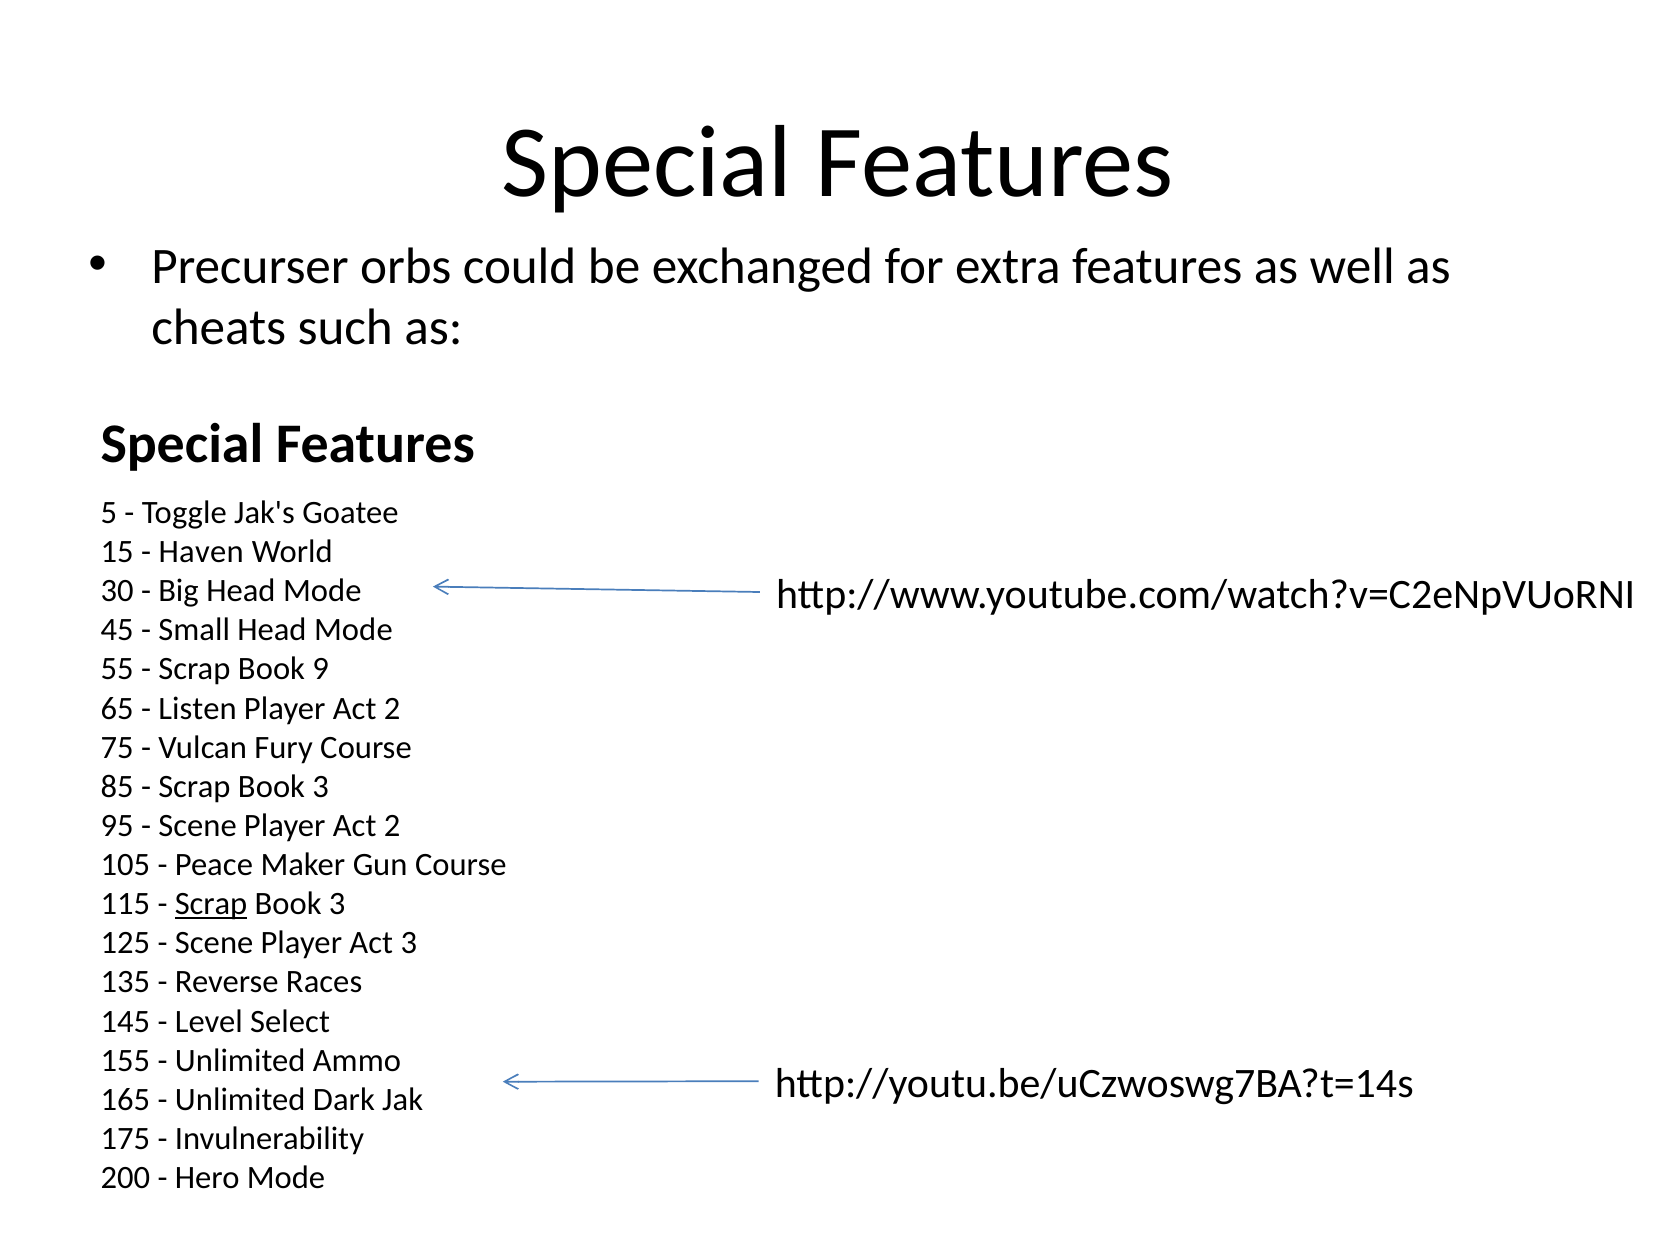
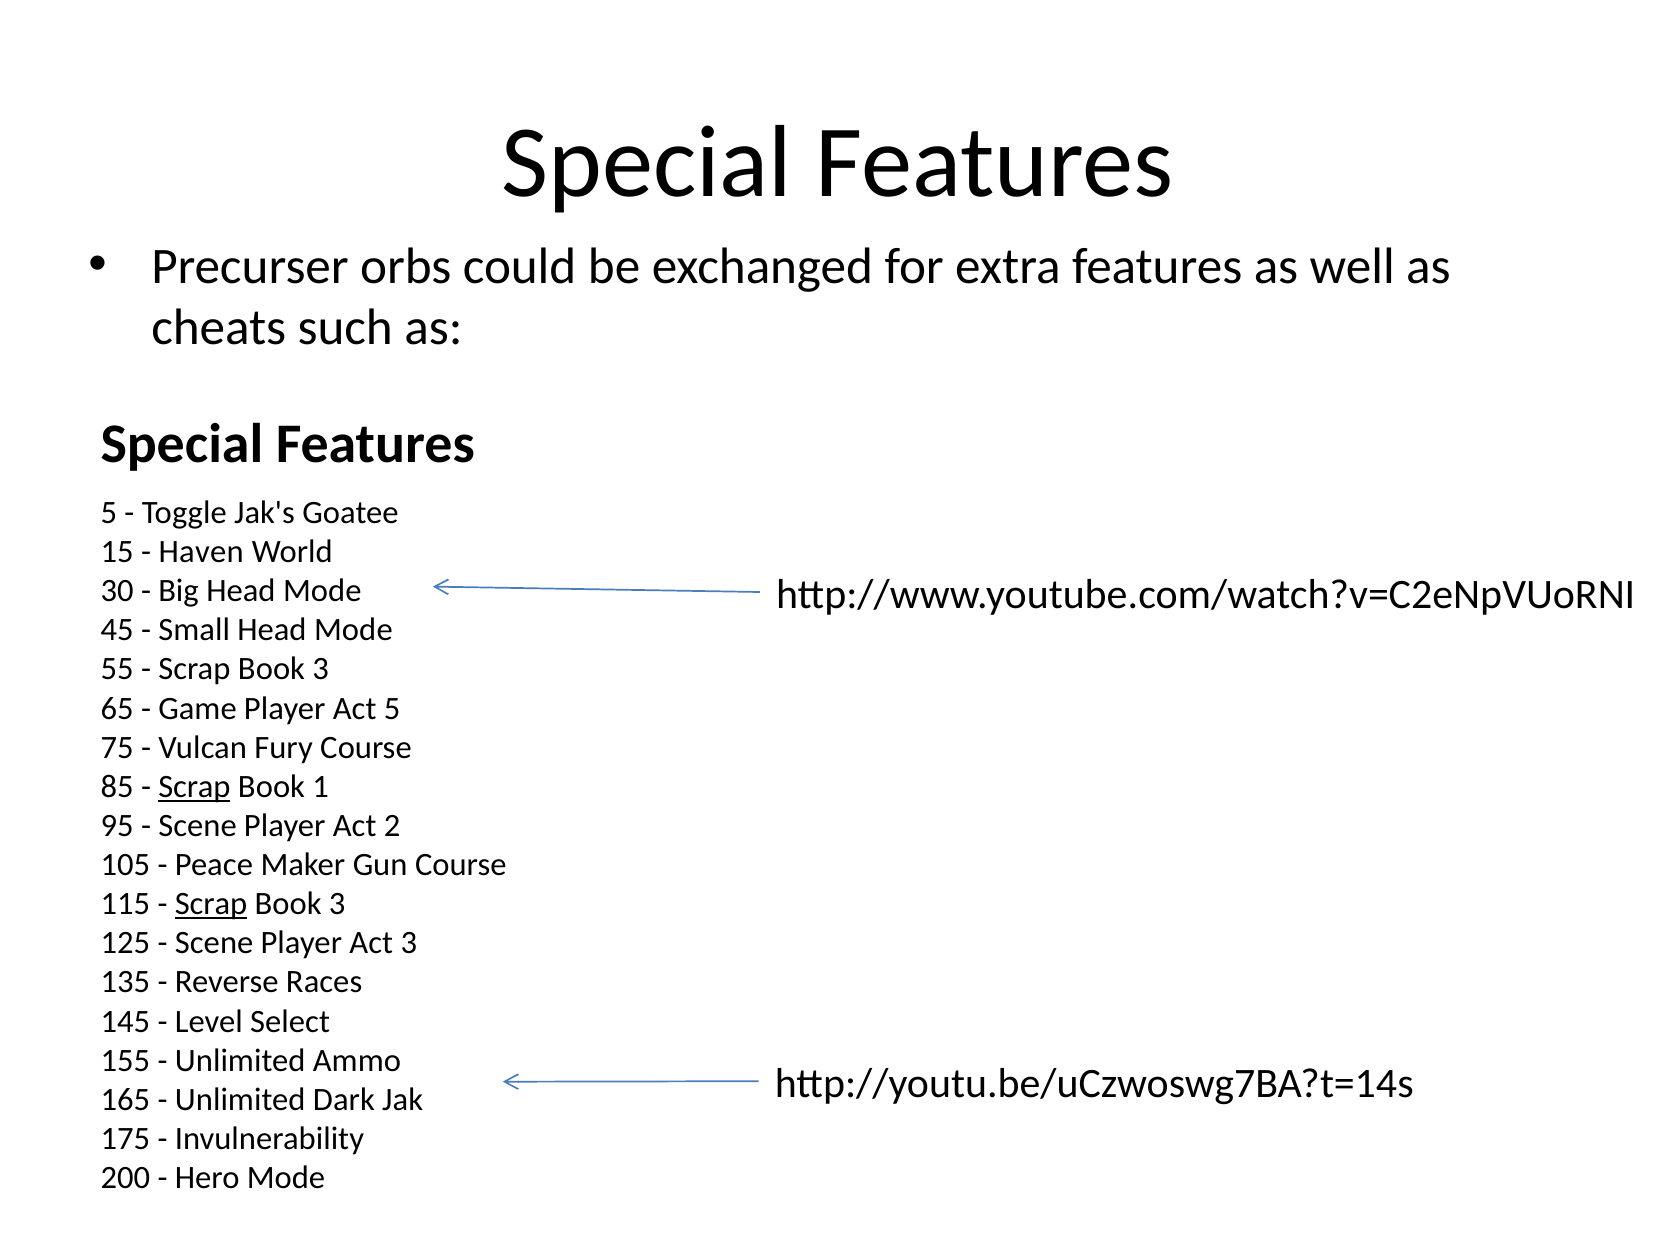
9 at (321, 669): 9 -> 3
Listen: Listen -> Game
2 at (392, 708): 2 -> 5
Scrap at (194, 787) underline: none -> present
3 at (321, 787): 3 -> 1
